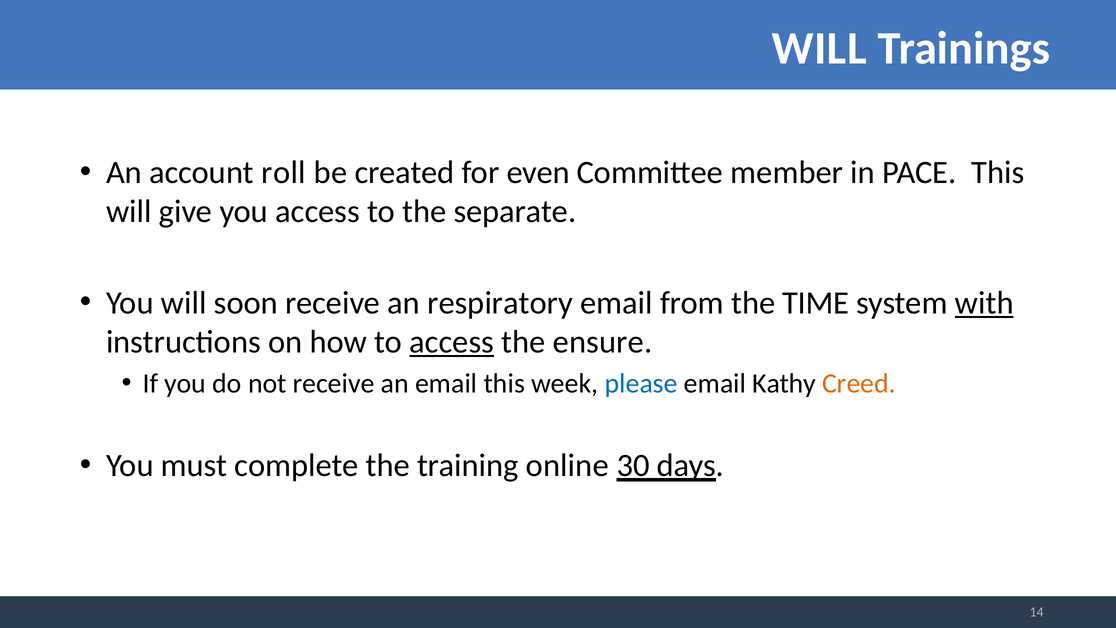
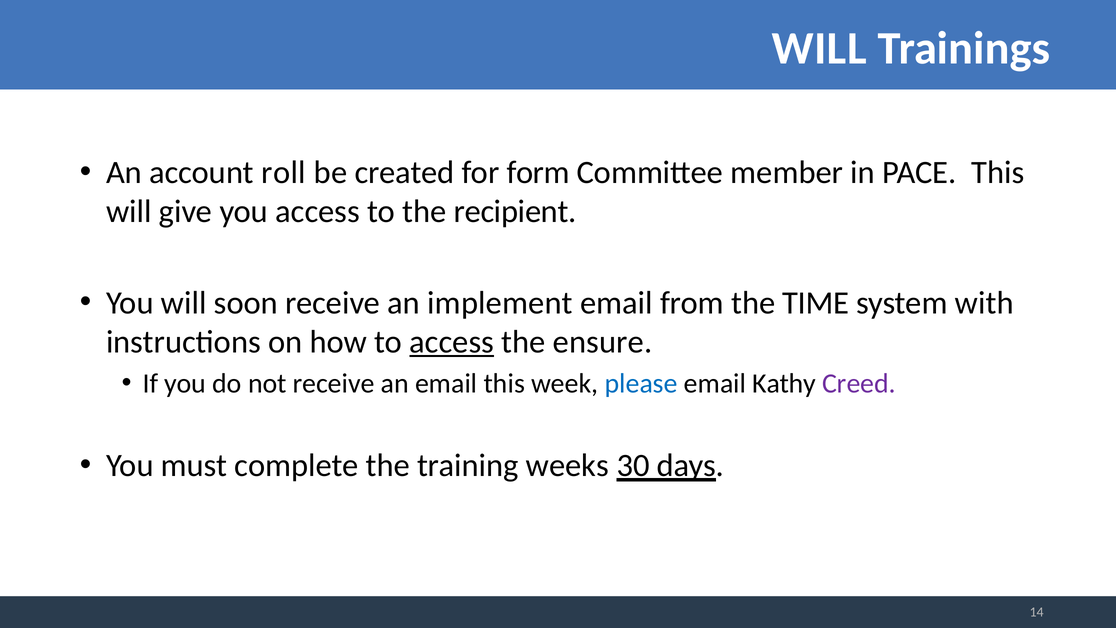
even: even -> form
separate: separate -> recipient
respiratory: respiratory -> implement
with underline: present -> none
Creed colour: orange -> purple
online: online -> weeks
